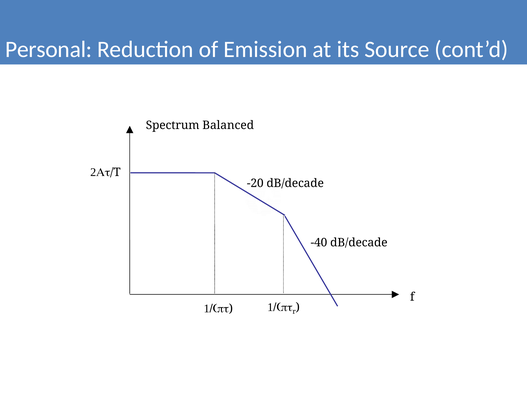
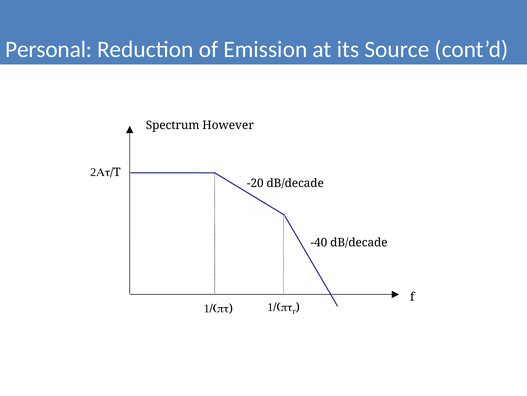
Balanced: Balanced -> However
